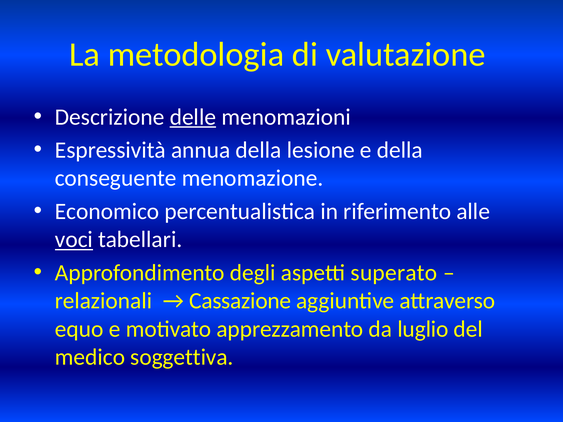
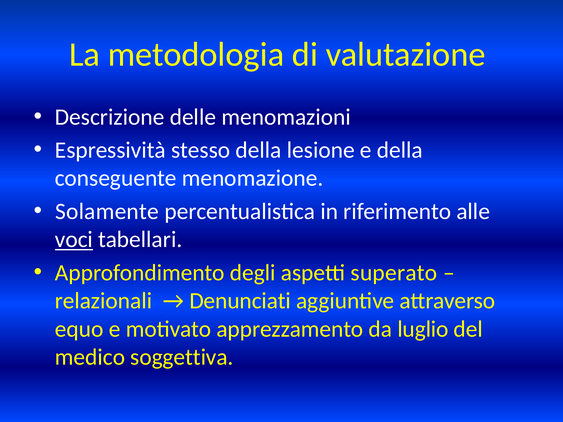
delle underline: present -> none
annua: annua -> stesso
Economico: Economico -> Solamente
Cassazione: Cassazione -> Denunciati
